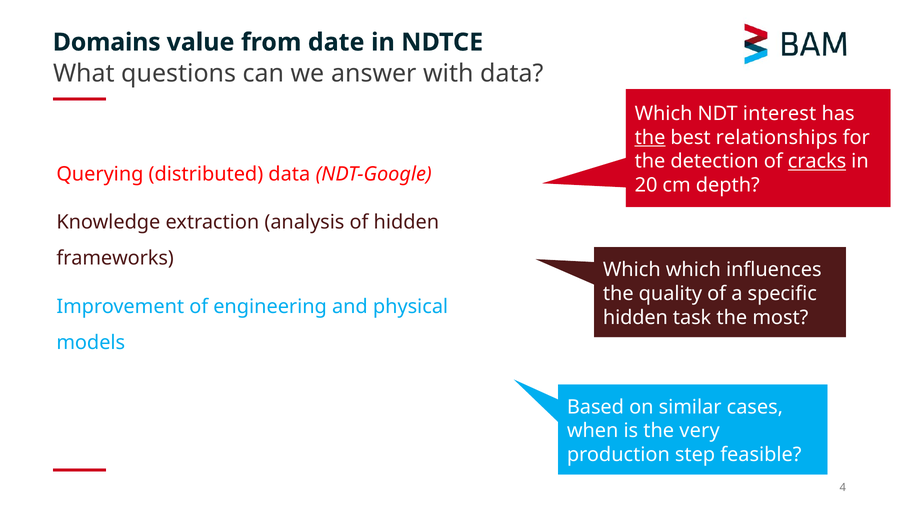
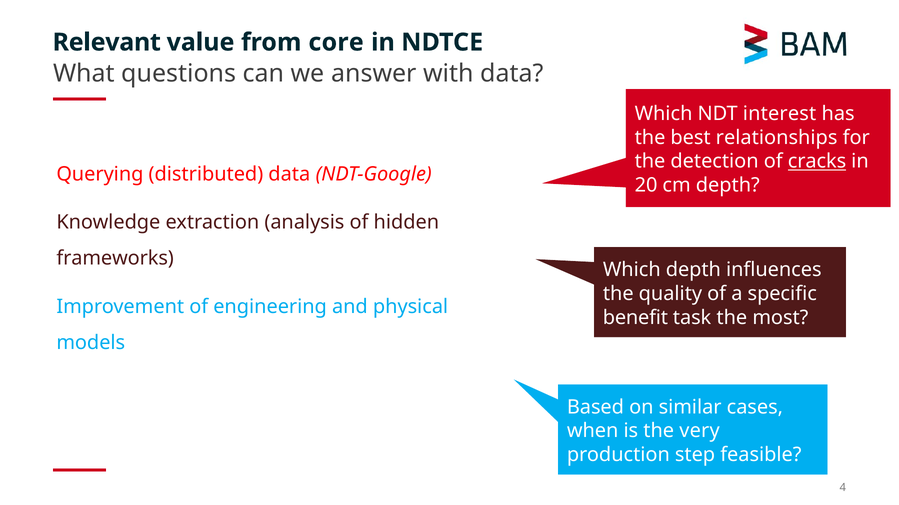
Domains: Domains -> Relevant
date: date -> core
the at (650, 138) underline: present -> none
Which which: which -> depth
hidden at (635, 318): hidden -> benefit
